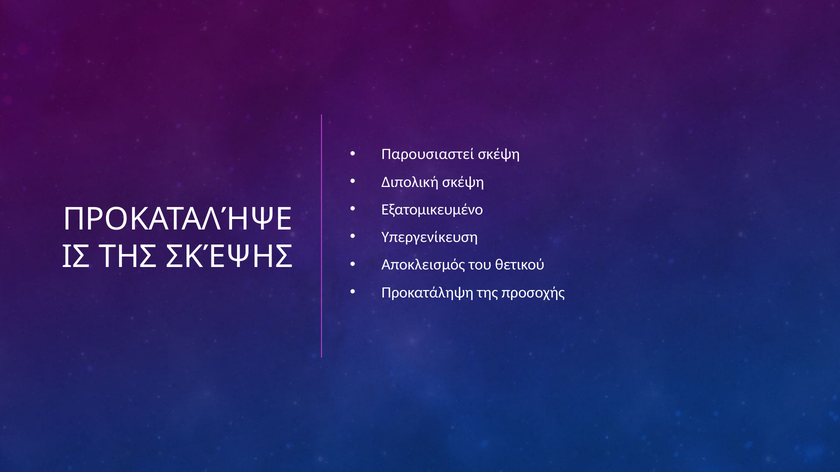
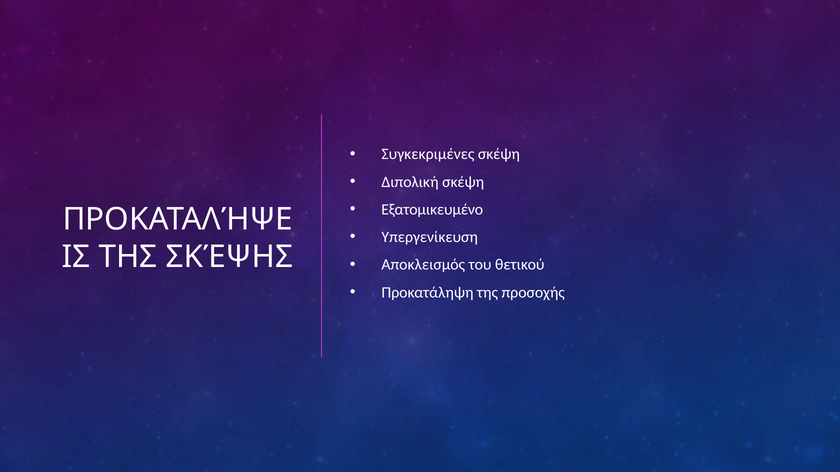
Παρουσιαστεί: Παρουσιαστεί -> Συγκεκριμένες
